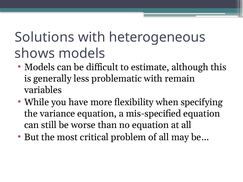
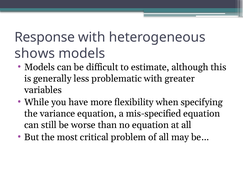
Solutions: Solutions -> Response
remain: remain -> greater
